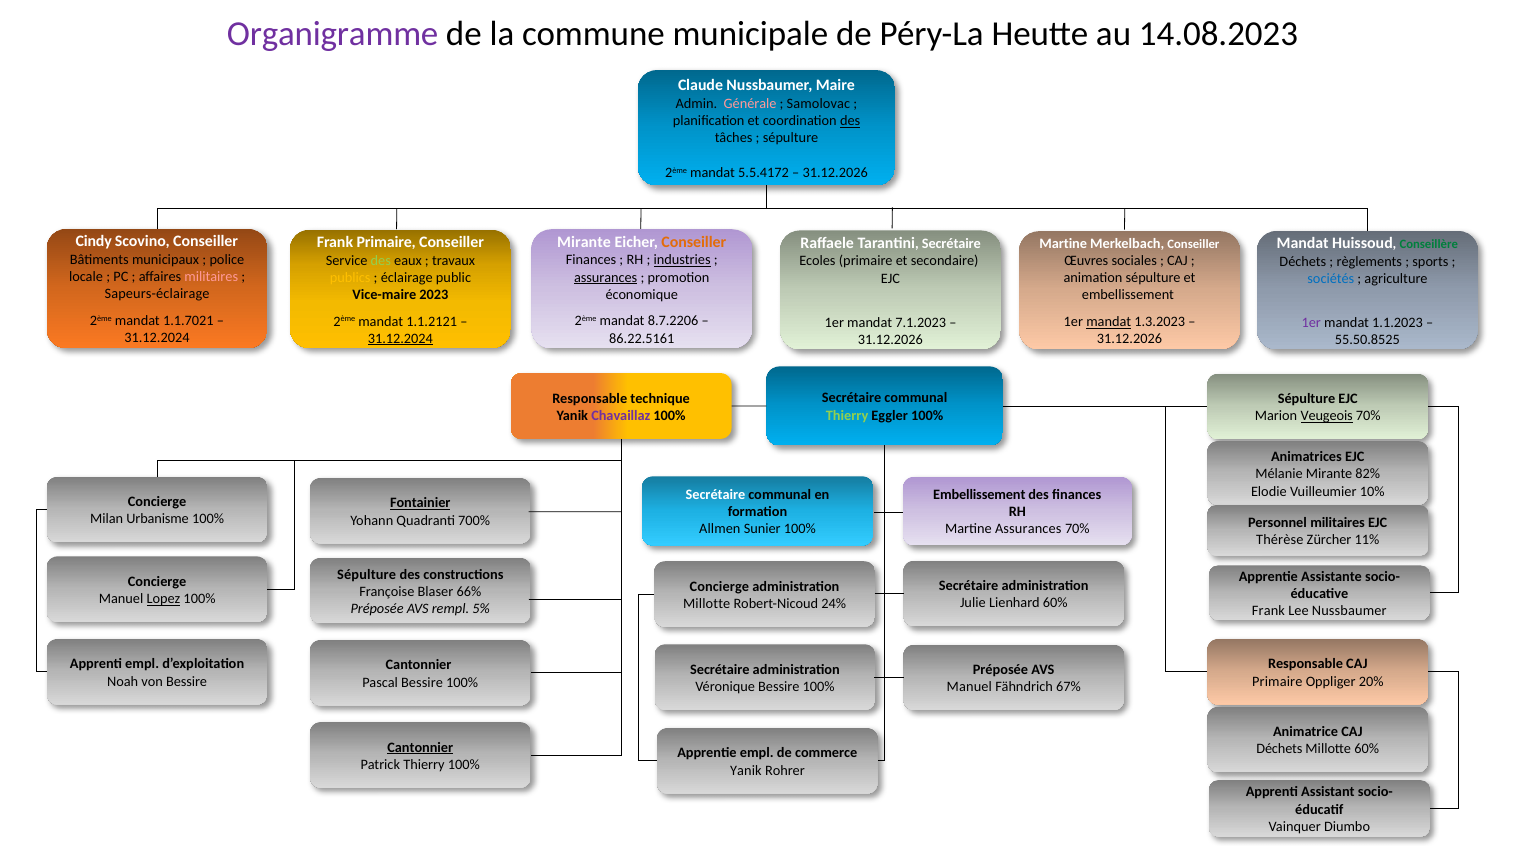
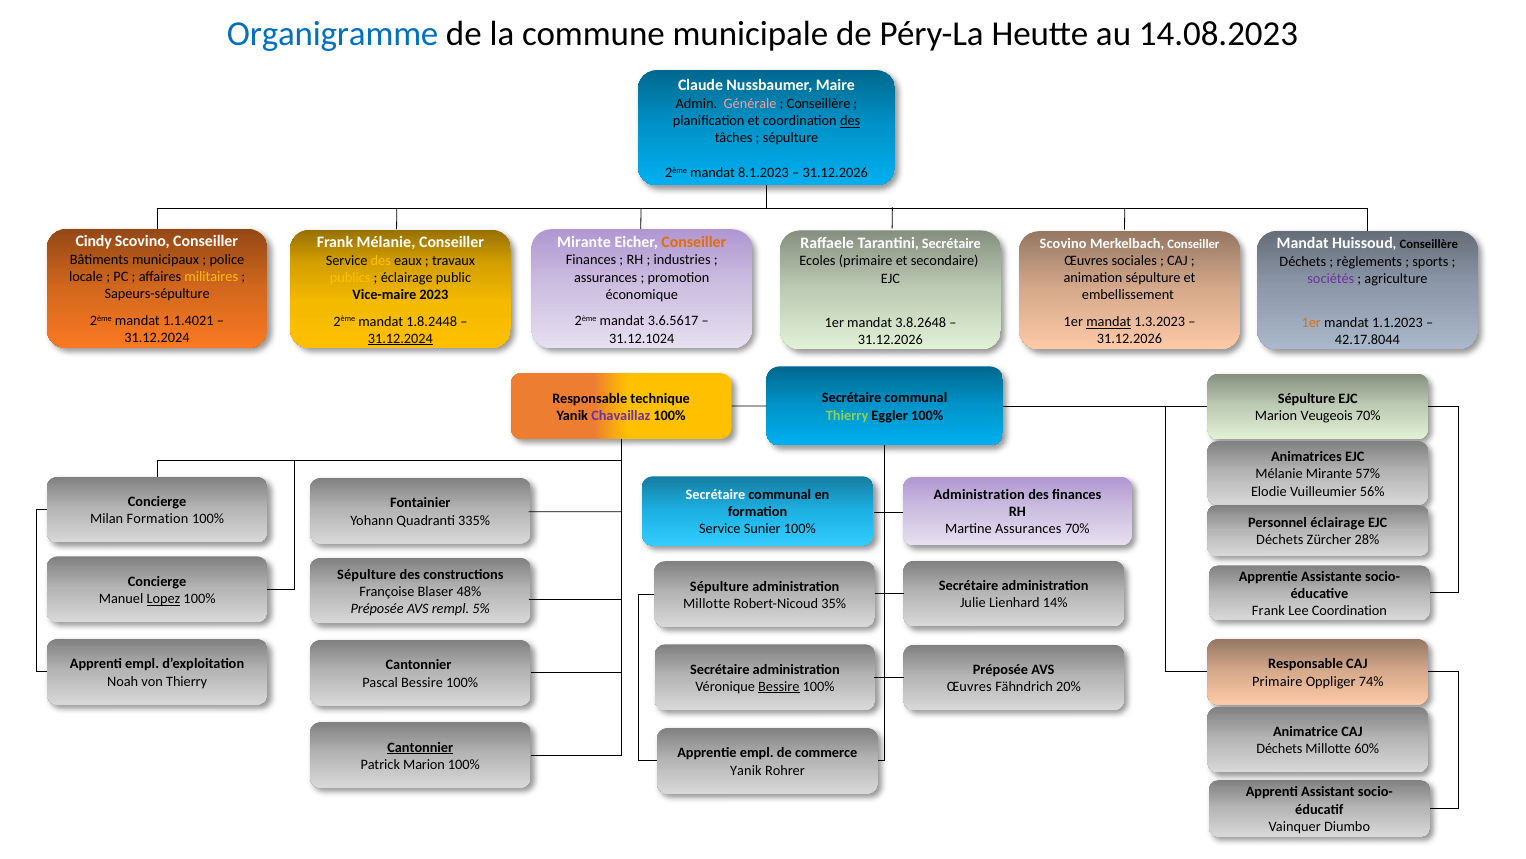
Organigramme colour: purple -> blue
Samolovac at (818, 104): Samolovac -> Conseillère
5.5.4172: 5.5.4172 -> 8.1.2023
Frank Primaire: Primaire -> Mélanie
Conseillère at (1429, 244) colour: green -> black
Martine at (1063, 243): Martine -> Scovino
industries underline: present -> none
des at (381, 260) colour: light green -> yellow
militaires at (211, 277) colour: pink -> yellow
assurances at (606, 277) underline: present -> none
sociétés colour: blue -> purple
Sapeurs-éclairage: Sapeurs-éclairage -> Sapeurs-sépulture
1.1.7021: 1.1.7021 -> 1.1.4021
8.7.2206: 8.7.2206 -> 3.6.5617
1.1.2121: 1.1.2121 -> 1.8.2448
7.1.2023: 7.1.2023 -> 3.8.2648
1er at (1311, 322) colour: purple -> orange
86.22.5161: 86.22.5161 -> 31.12.1024
55.50.8525: 55.50.8525 -> 42.17.8044
Veugeois underline: present -> none
82%: 82% -> 57%
10%: 10% -> 56%
Embellissement at (979, 494): Embellissement -> Administration
Fontainier underline: present -> none
Milan Urbanisme: Urbanisme -> Formation
700%: 700% -> 335%
Personnel militaires: militaires -> éclairage
Allmen at (720, 529): Allmen -> Service
Thérèse at (1280, 540): Thérèse -> Déchets
11%: 11% -> 28%
Concierge at (719, 586): Concierge -> Sépulture
66%: 66% -> 48%
Lienhard 60%: 60% -> 14%
24%: 24% -> 35%
Lee Nussbaumer: Nussbaumer -> Coordination
von Bessire: Bessire -> Thierry
20%: 20% -> 74%
Bessire at (779, 686) underline: none -> present
Manuel at (969, 687): Manuel -> Œuvres
67%: 67% -> 20%
Patrick Thierry: Thierry -> Marion
